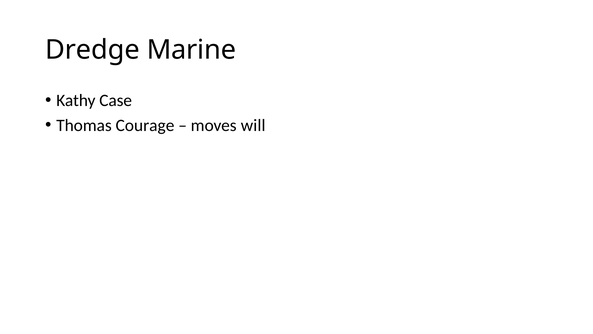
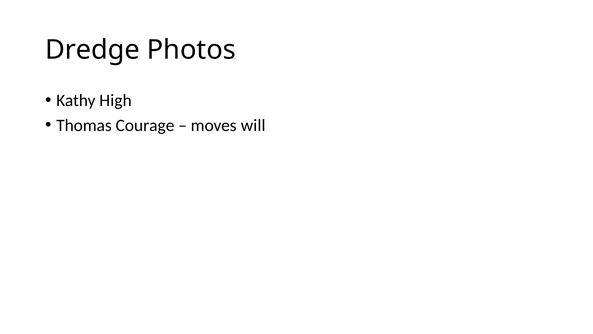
Marine: Marine -> Photos
Case: Case -> High
